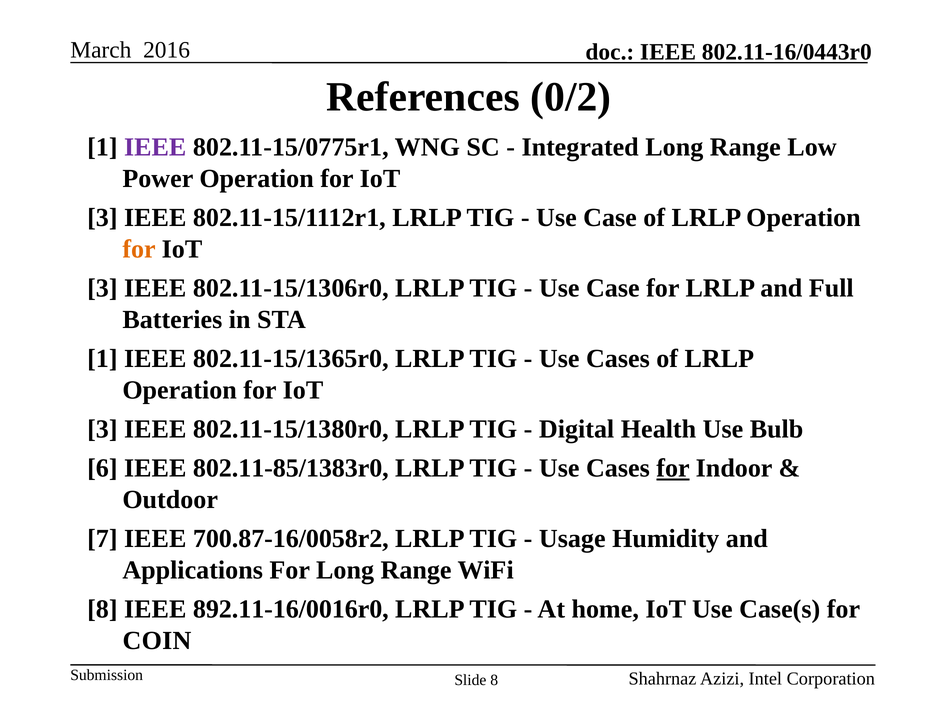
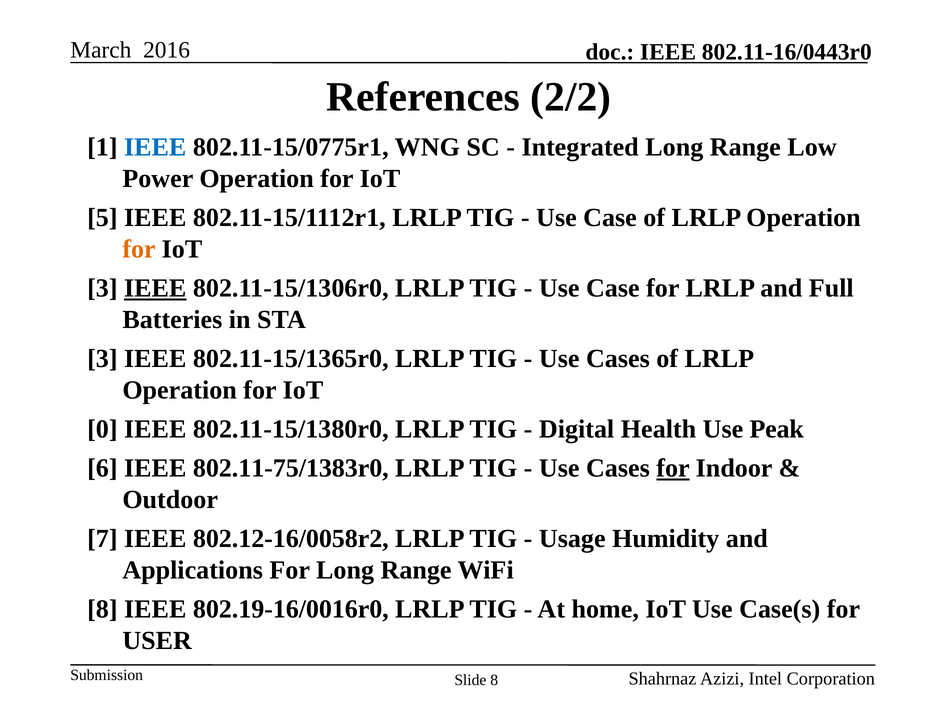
0/2: 0/2 -> 2/2
IEEE at (155, 147) colour: purple -> blue
3 at (102, 218): 3 -> 5
IEEE at (155, 288) underline: none -> present
1 at (102, 358): 1 -> 3
3 at (102, 429): 3 -> 0
Bulb: Bulb -> Peak
802.11-85/1383r0: 802.11-85/1383r0 -> 802.11-75/1383r0
700.87-16/0058r2: 700.87-16/0058r2 -> 802.12-16/0058r2
892.11-16/0016r0: 892.11-16/0016r0 -> 802.19-16/0016r0
COIN: COIN -> USER
